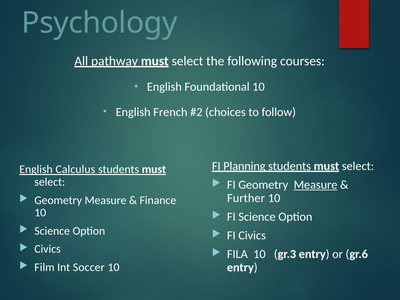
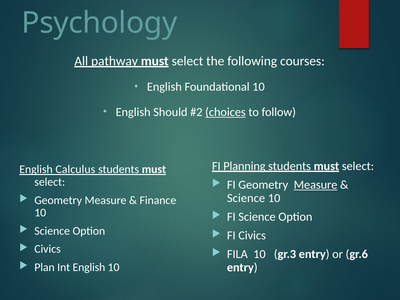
French: French -> Should
choices underline: none -> present
Further at (246, 198): Further -> Science
Film: Film -> Plan
Int Soccer: Soccer -> English
